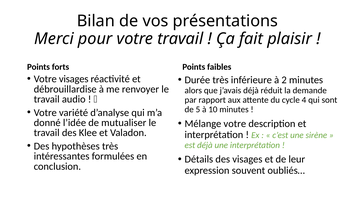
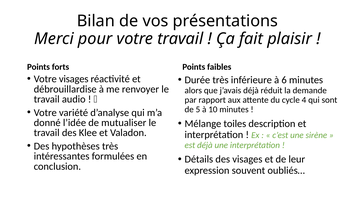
2: 2 -> 6
Mélange votre: votre -> toiles
